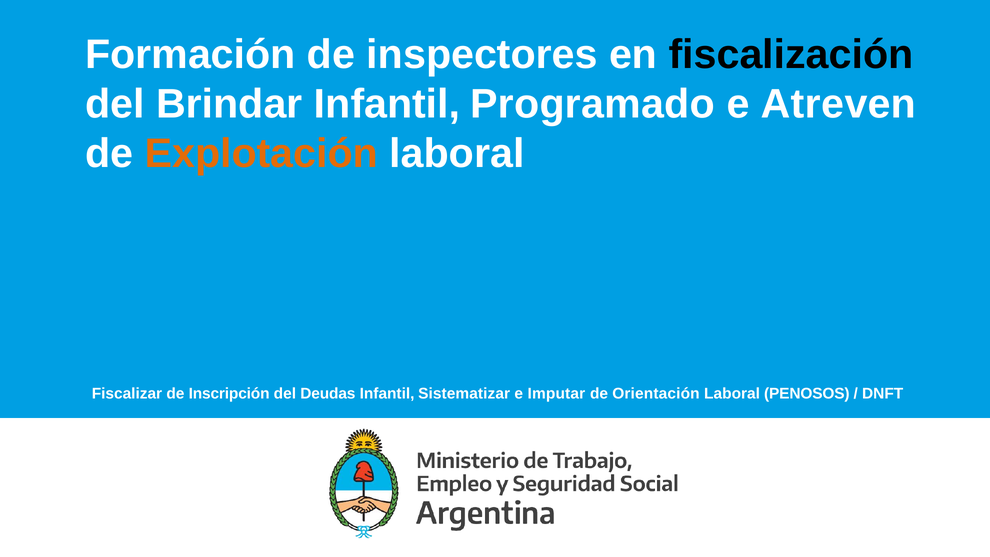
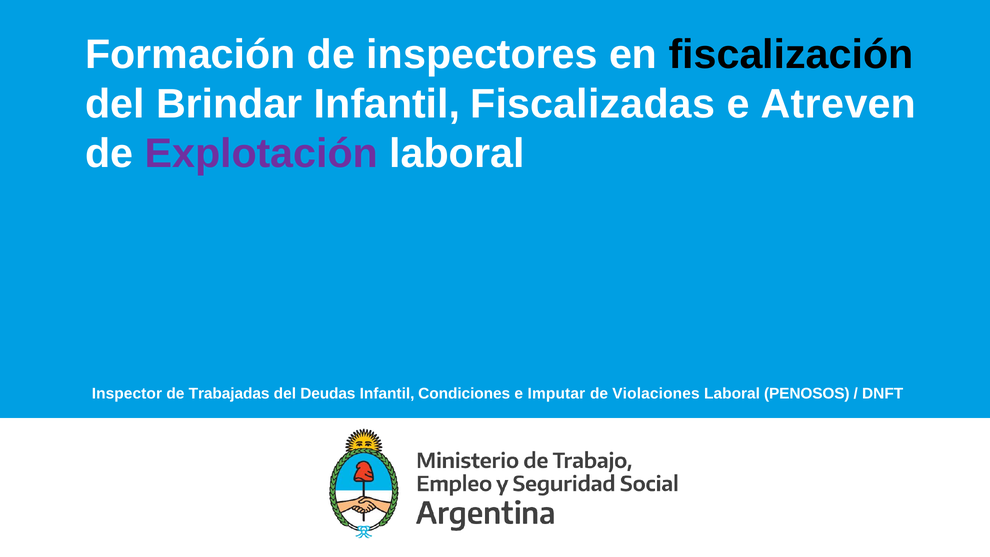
Programado: Programado -> Fiscalizadas
Explotación colour: orange -> purple
Fiscalizar: Fiscalizar -> Inspector
Inscripción: Inscripción -> Trabajadas
Sistematizar: Sistematizar -> Condiciones
Orientación: Orientación -> Violaciones
